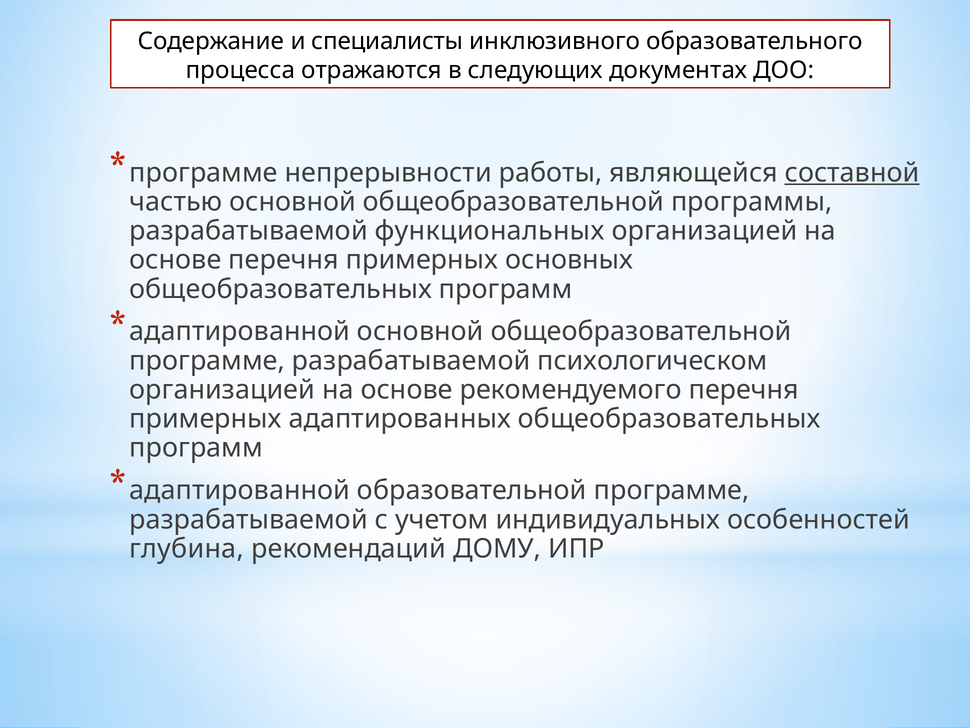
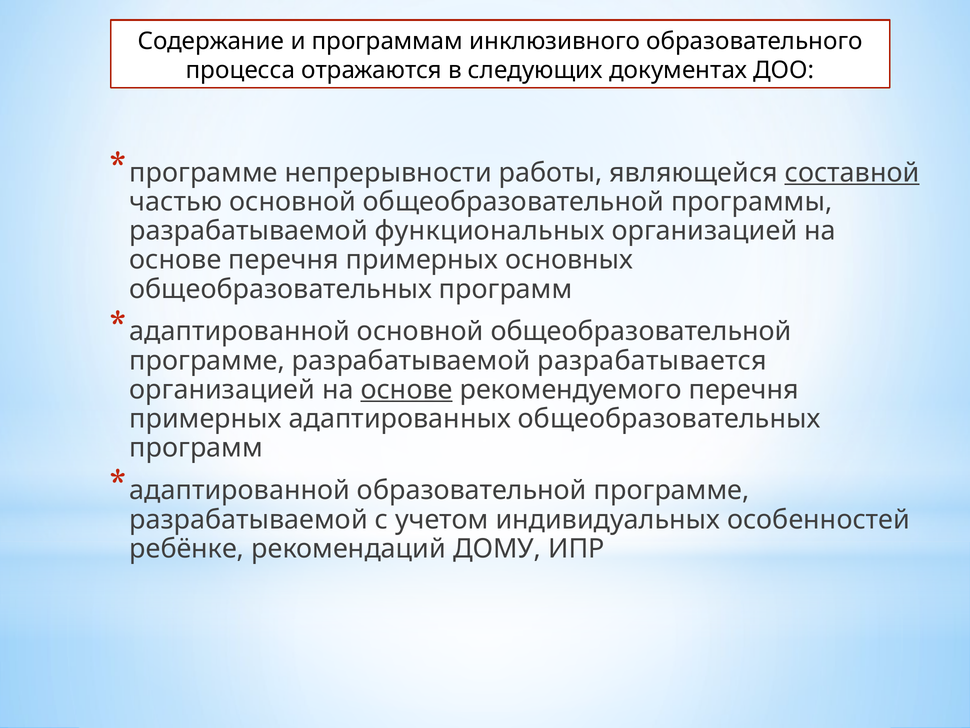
специалисты: специалисты -> программам
психологическом: психологическом -> разрабатывается
основе at (407, 390) underline: none -> present
глубина: глубина -> ребёнке
